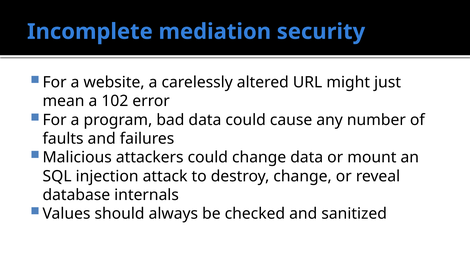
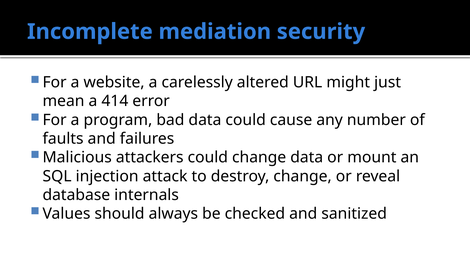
102: 102 -> 414
